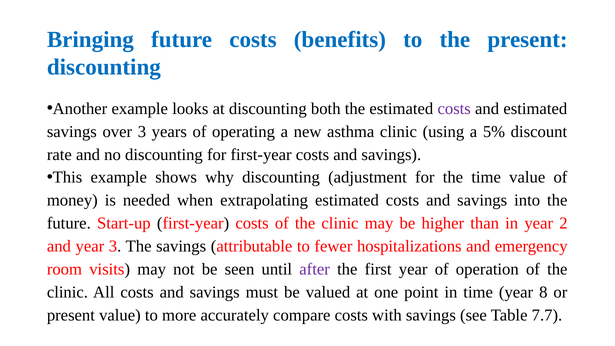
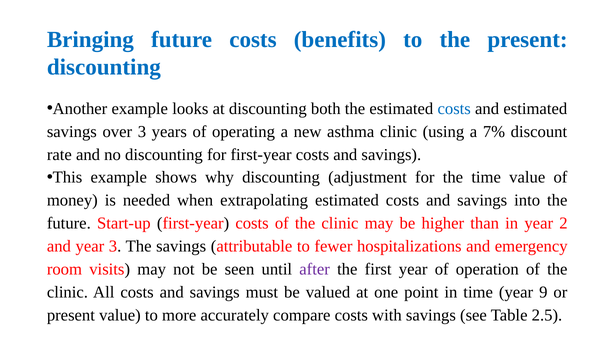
costs at (454, 109) colour: purple -> blue
5%: 5% -> 7%
8: 8 -> 9
7.7: 7.7 -> 2.5
